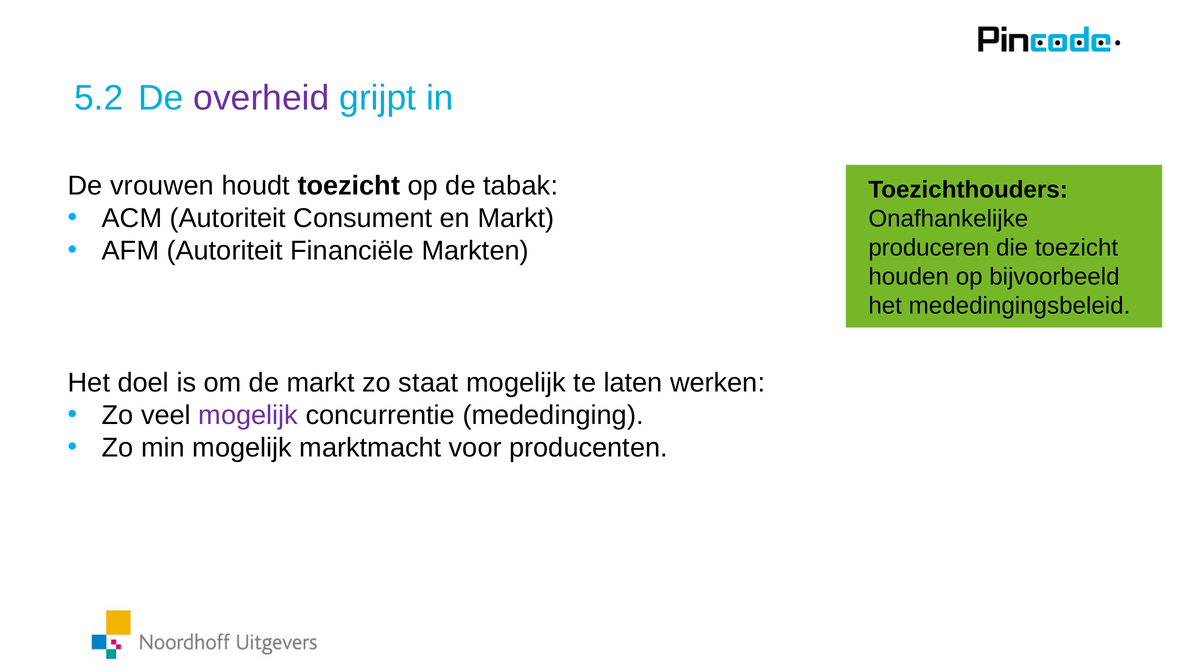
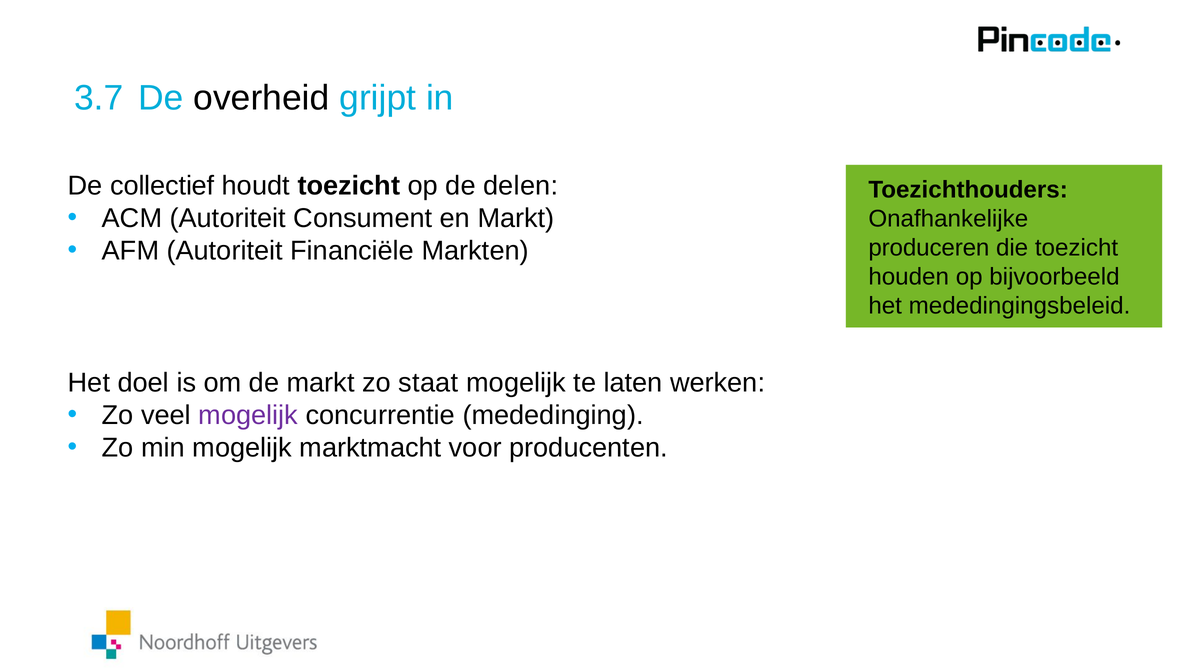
5.2: 5.2 -> 3.7
overheid colour: purple -> black
vrouwen: vrouwen -> collectief
tabak: tabak -> delen
